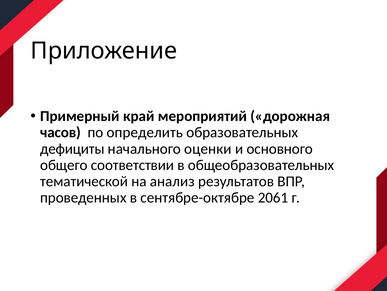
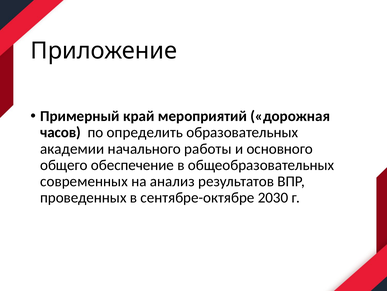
дефициты: дефициты -> академии
оценки: оценки -> работы
соответствии: соответствии -> обеспечение
тематической: тематической -> современных
2061: 2061 -> 2030
